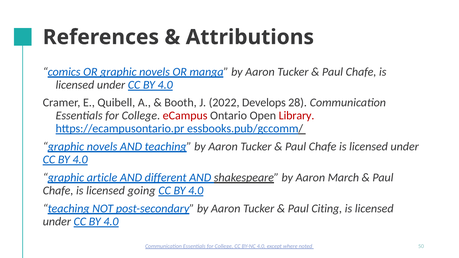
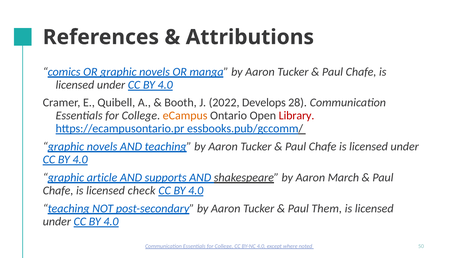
eCampus colour: red -> orange
different: different -> supports
going: going -> check
Citing: Citing -> Them
